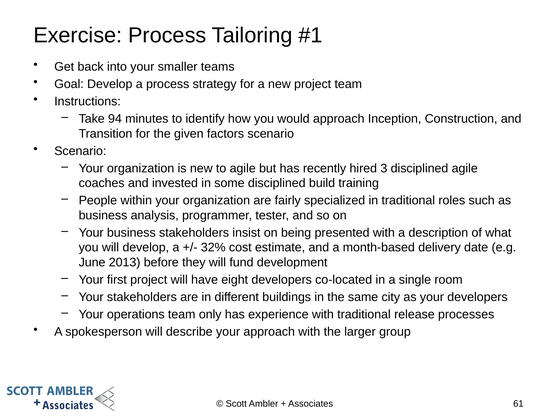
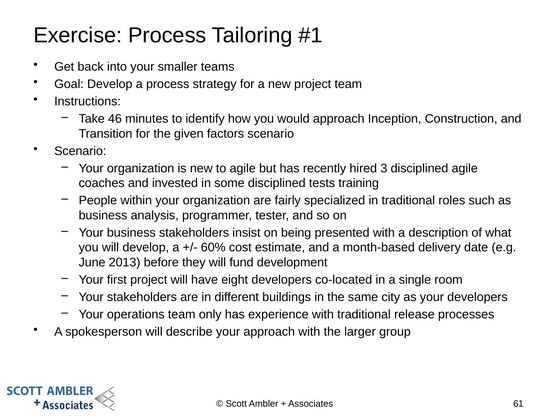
94: 94 -> 46
build: build -> tests
32%: 32% -> 60%
